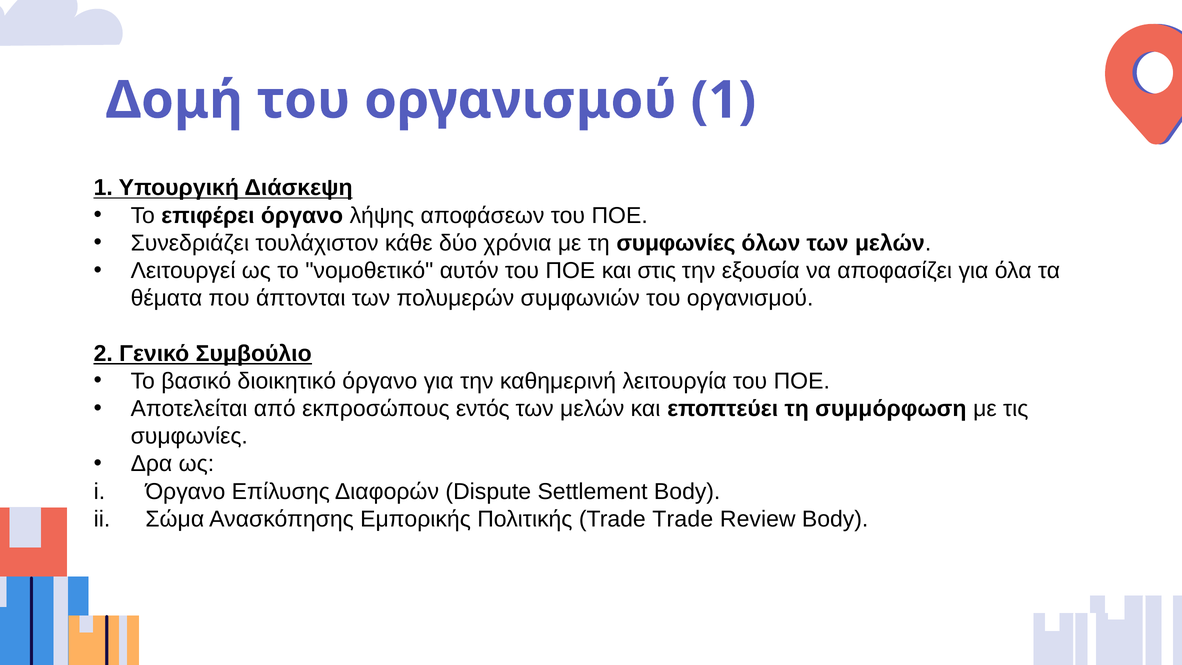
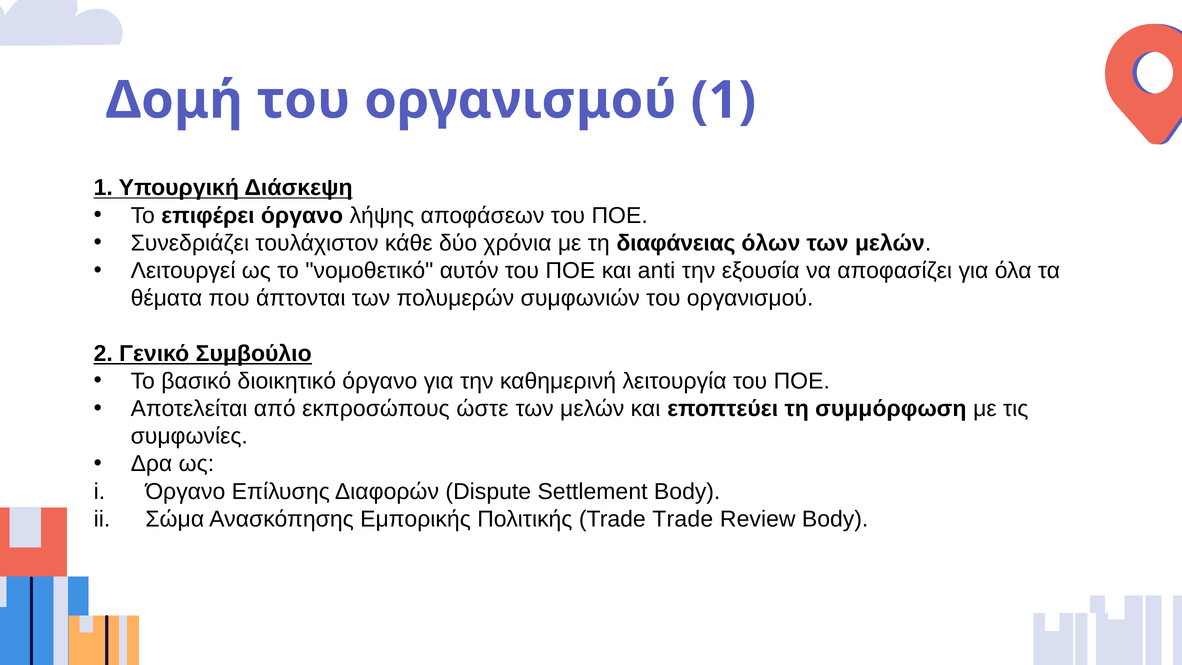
τη συμφωνίες: συμφωνίες -> διαφάνειας
στις: στις -> anti
εντός: εντός -> ώστε
